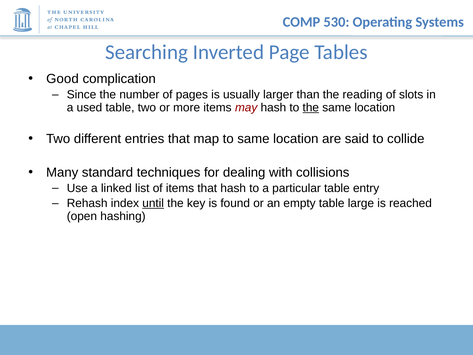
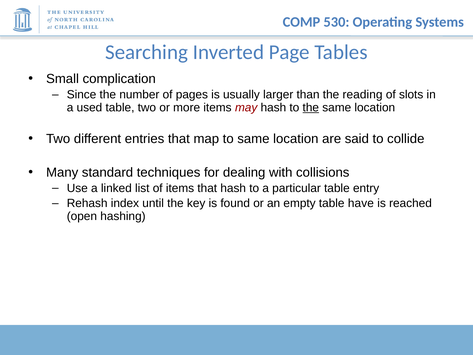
Good: Good -> Small
until underline: present -> none
large: large -> have
